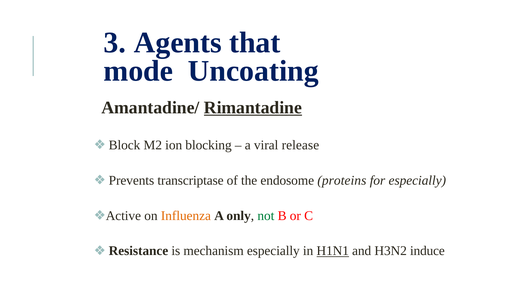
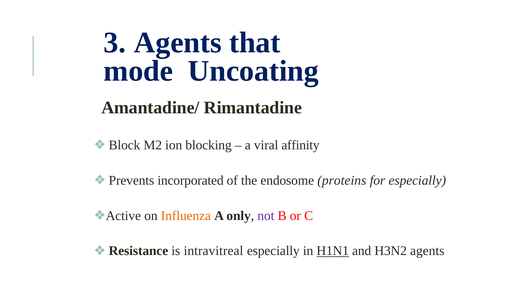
Rimantadine underline: present -> none
release: release -> affinity
transcriptase: transcriptase -> incorporated
not colour: green -> purple
mechanism: mechanism -> intravitreal
H3N2 induce: induce -> agents
